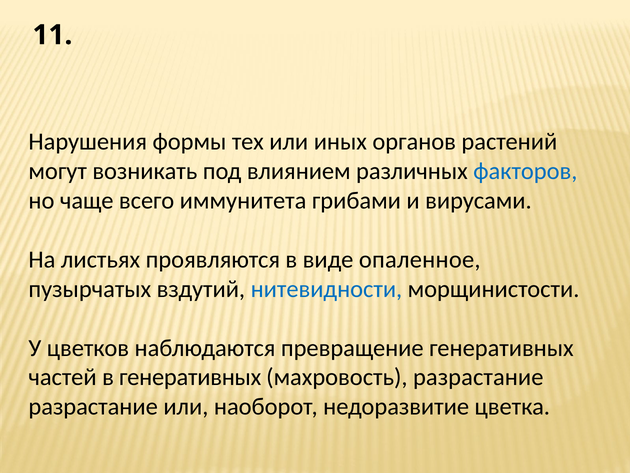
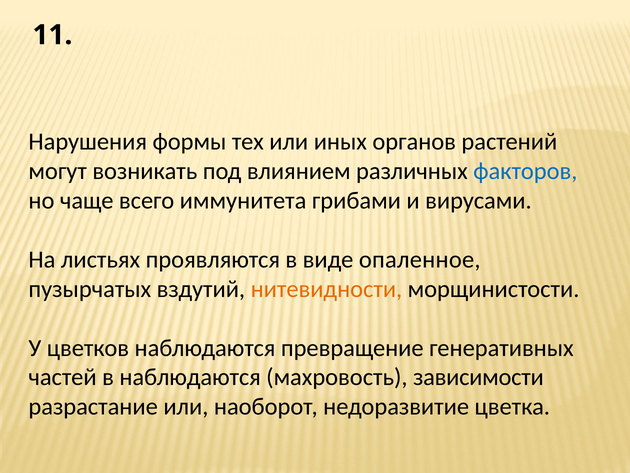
нитевидности colour: blue -> orange
в генеративных: генеративных -> наблюдаются
махровость разрастание: разрастание -> зависимости
